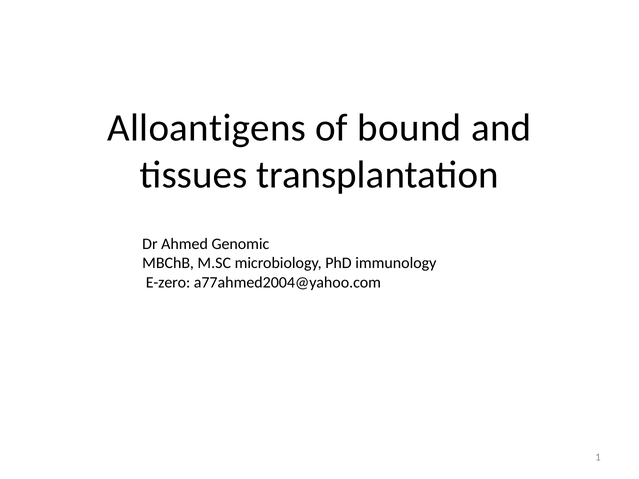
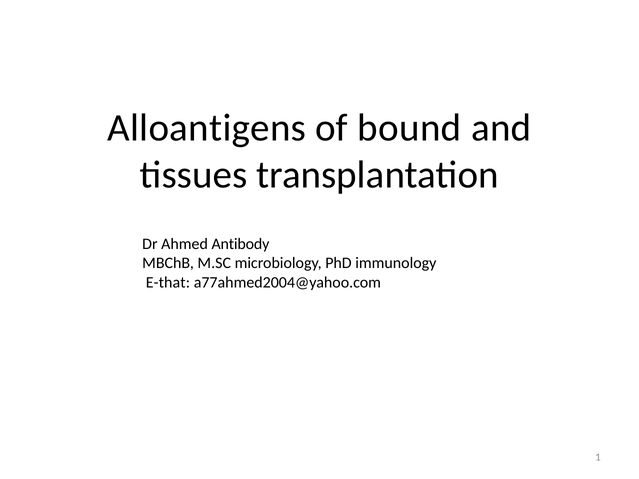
Genomic: Genomic -> Antibody
E-zero: E-zero -> E-that
